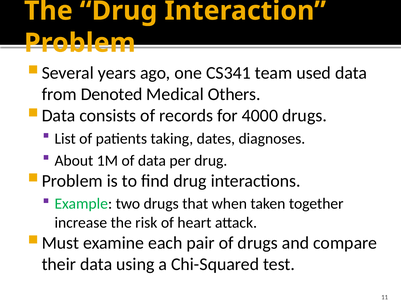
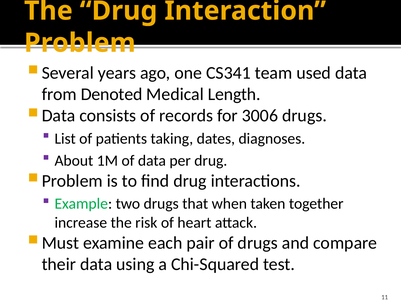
Others: Others -> Length
4000: 4000 -> 3006
